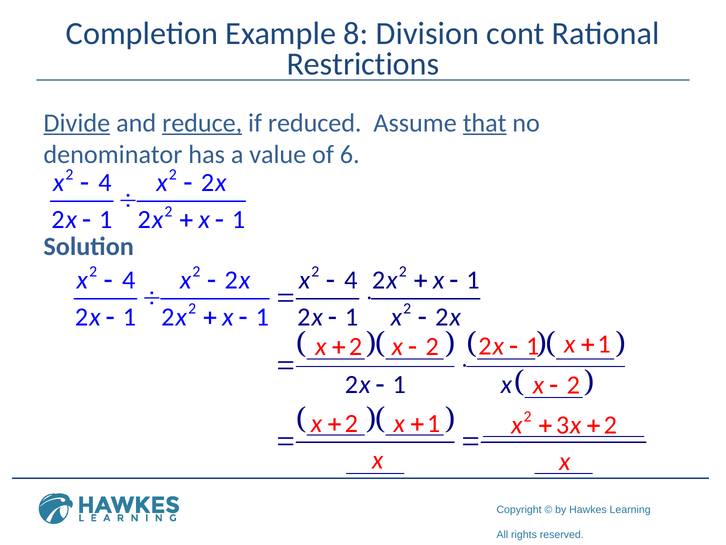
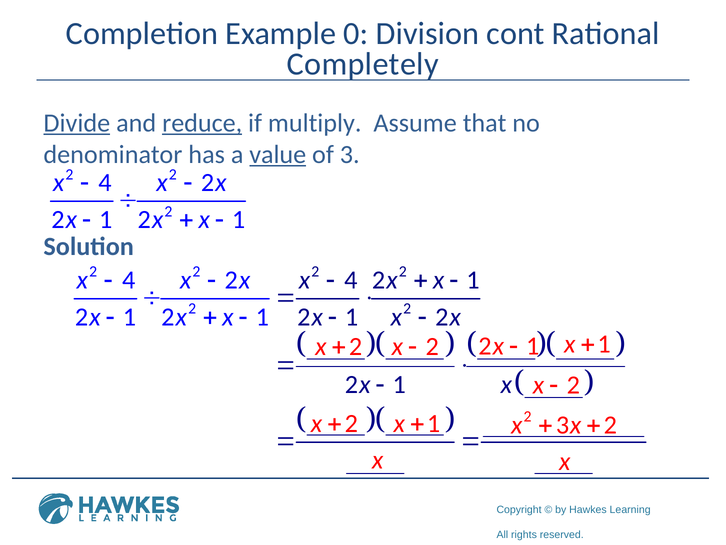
8: 8 -> 0
Restrictions: Restrictions -> Completely
reduced: reduced -> multiply
that underline: present -> none
value underline: none -> present
of 6: 6 -> 3
